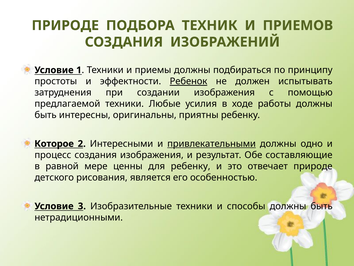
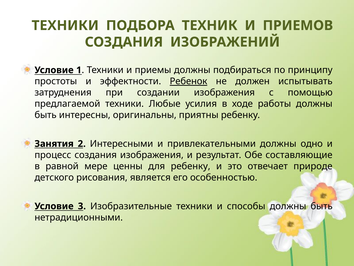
ПРИРОДЕ at (65, 25): ПРИРОДЕ -> ТЕХНИКИ
Которое: Которое -> Занятия
привлекательными underline: present -> none
